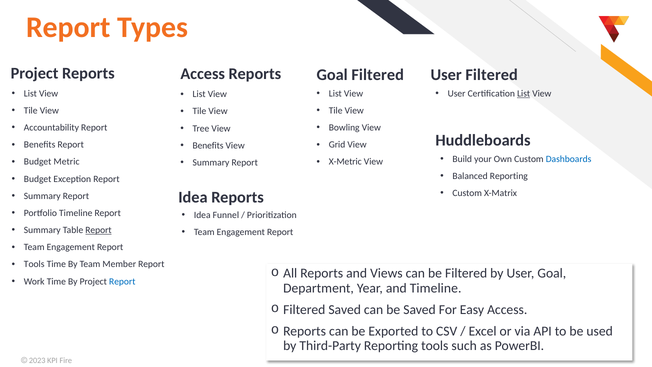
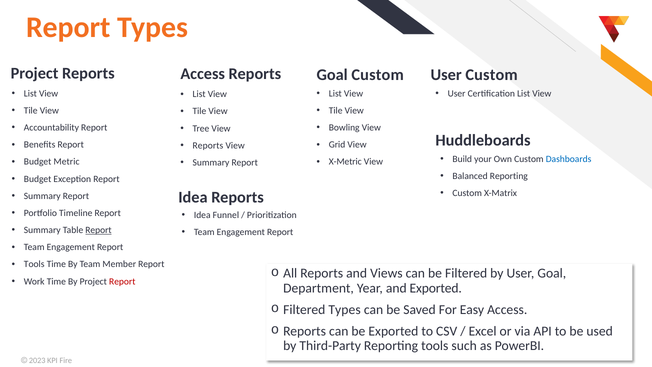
User Filtered: Filtered -> Custom
Goal Filtered: Filtered -> Custom
List at (524, 93) underline: present -> none
Benefits at (208, 145): Benefits -> Reports
Report at (122, 281) colour: blue -> red
and Timeline: Timeline -> Exported
Filtered Saved: Saved -> Types
